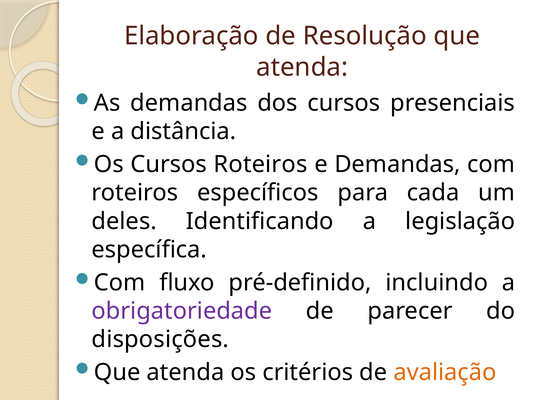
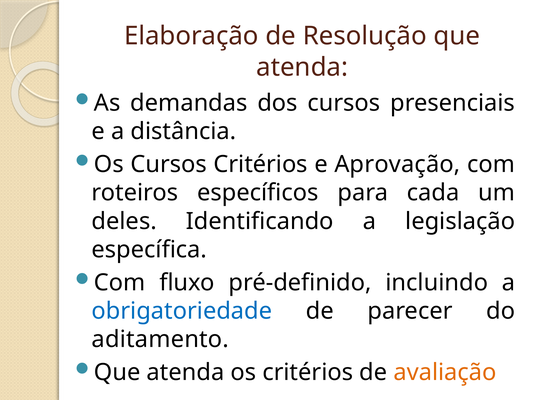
Cursos Roteiros: Roteiros -> Critérios
e Demandas: Demandas -> Aprovação
obrigatoriedade colour: purple -> blue
disposições: disposições -> aditamento
